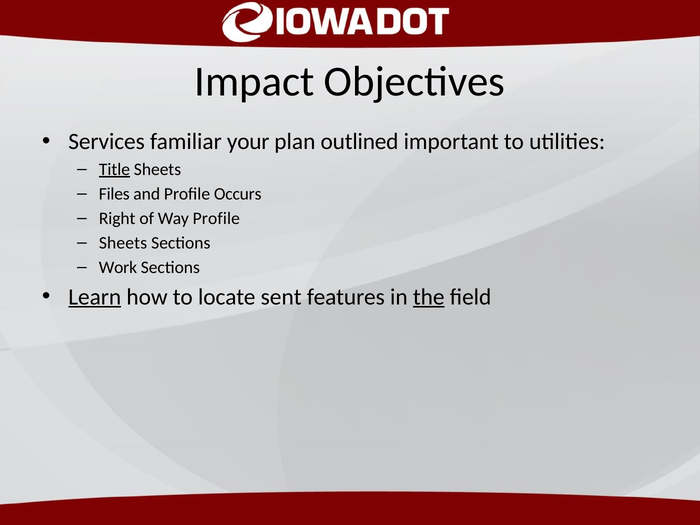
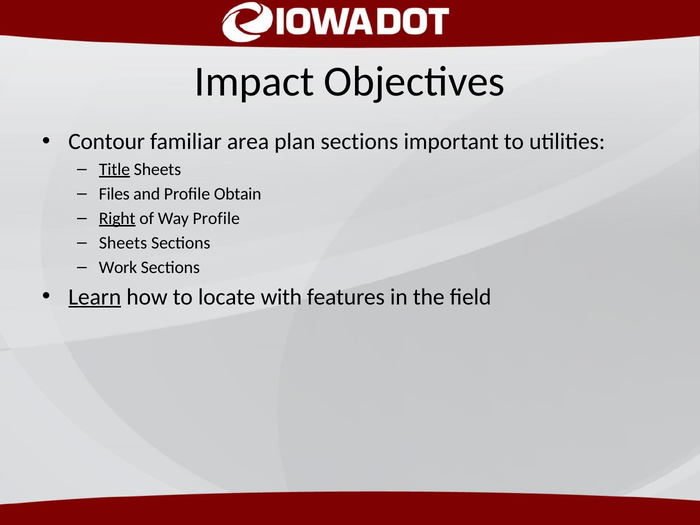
Services: Services -> Contour
your: your -> area
plan outlined: outlined -> sections
Occurs: Occurs -> Obtain
Right underline: none -> present
sent: sent -> with
the underline: present -> none
